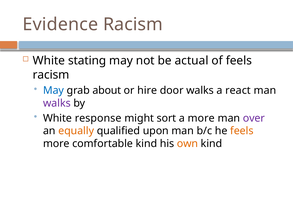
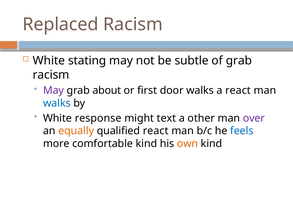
Evidence: Evidence -> Replaced
actual: actual -> subtle
of feels: feels -> grab
May at (53, 90) colour: blue -> purple
hire: hire -> first
walks at (57, 103) colour: purple -> blue
sort: sort -> text
a more: more -> other
qualified upon: upon -> react
feels at (242, 131) colour: orange -> blue
